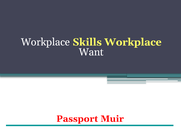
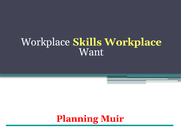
Passport: Passport -> Planning
